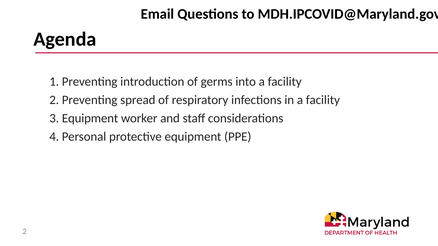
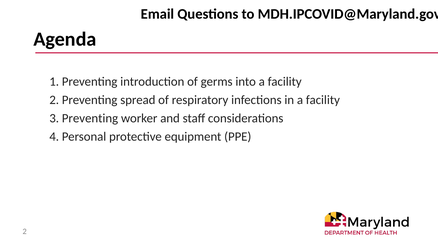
3 Equipment: Equipment -> Preventing
